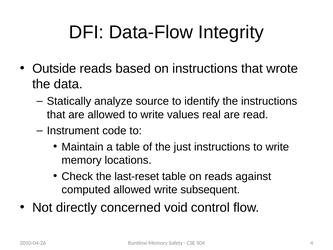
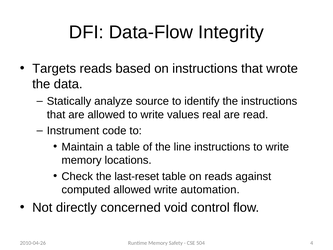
Outside: Outside -> Targets
just: just -> line
subsequent: subsequent -> automation
